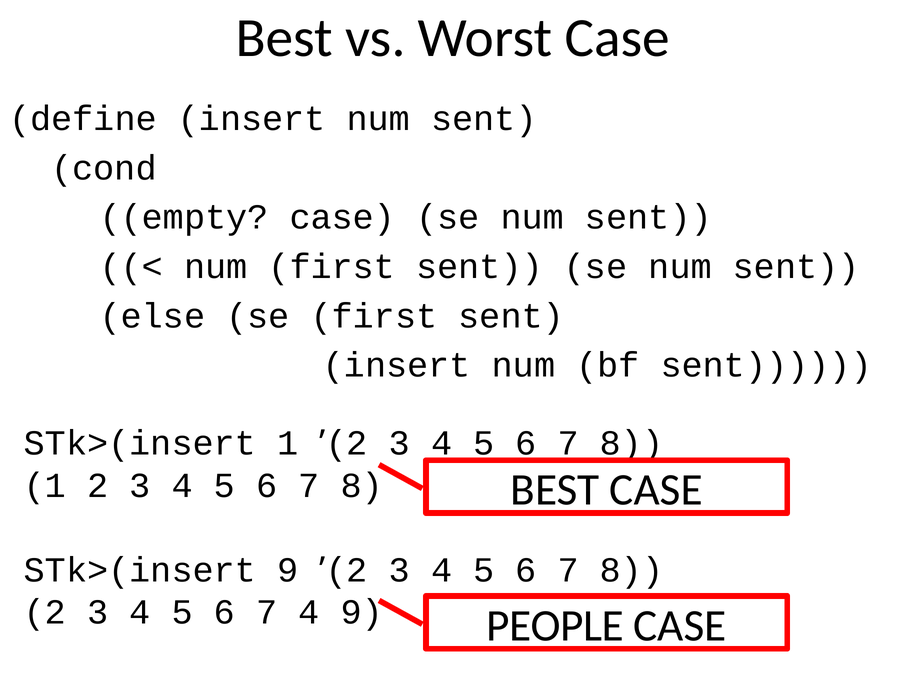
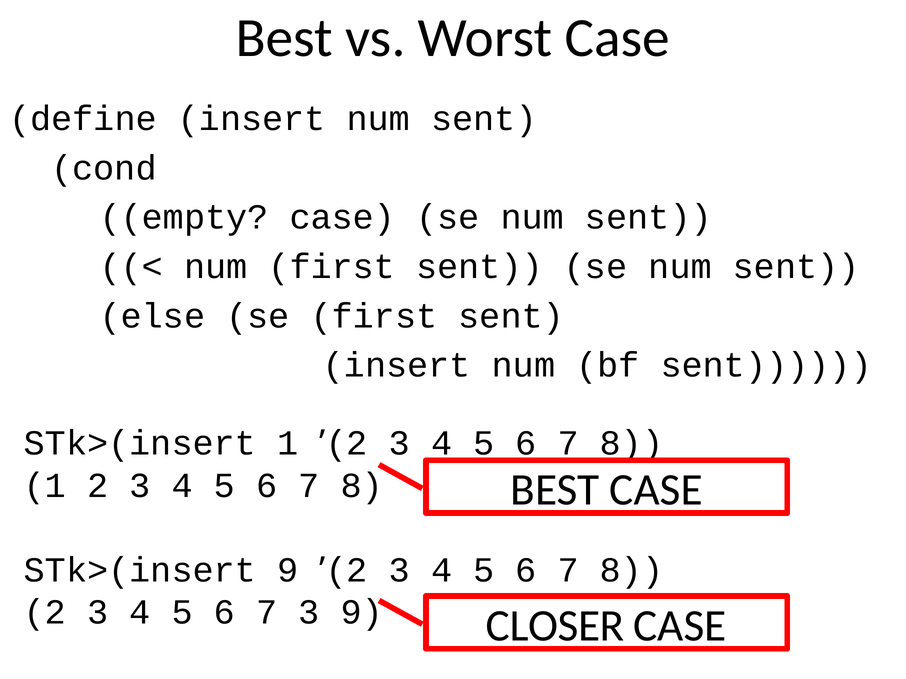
7 4: 4 -> 3
PEOPLE: PEOPLE -> CLOSER
